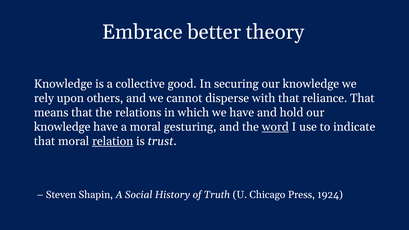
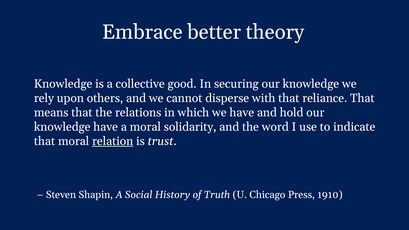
gesturing: gesturing -> solidarity
word underline: present -> none
1924: 1924 -> 1910
